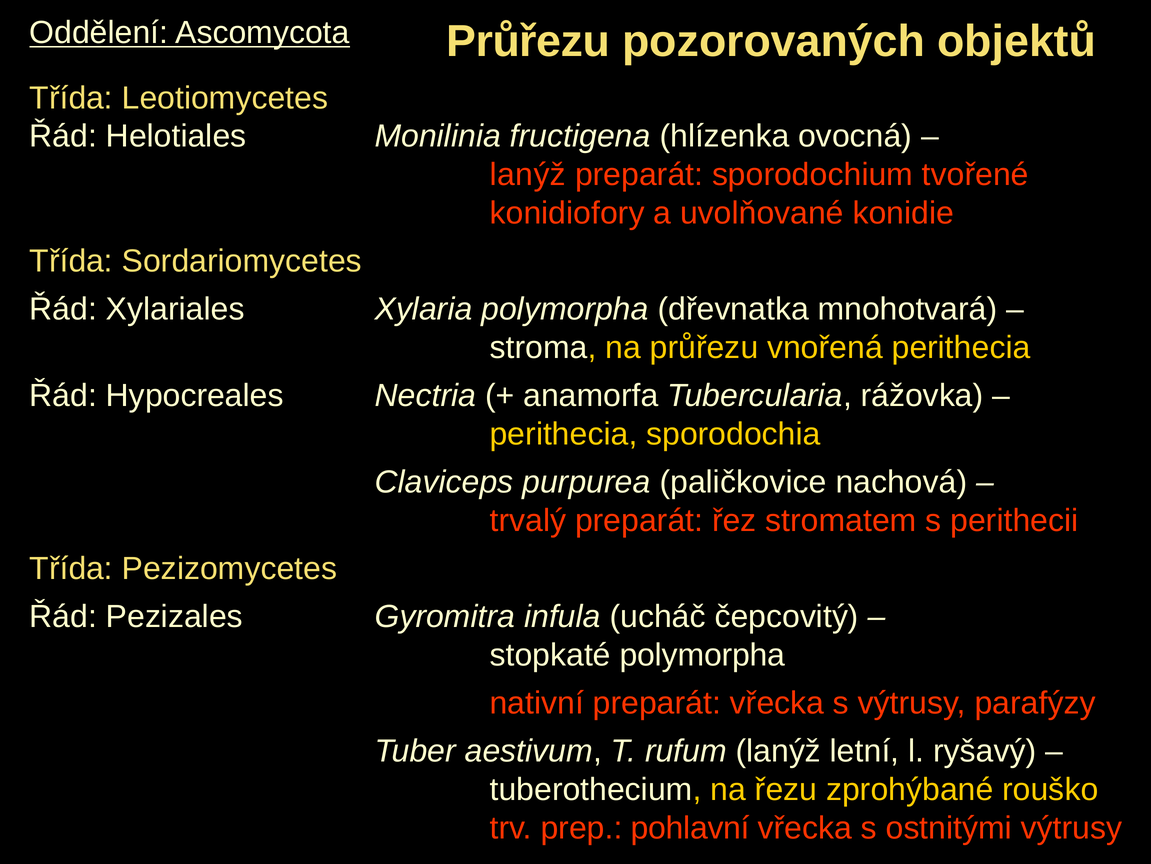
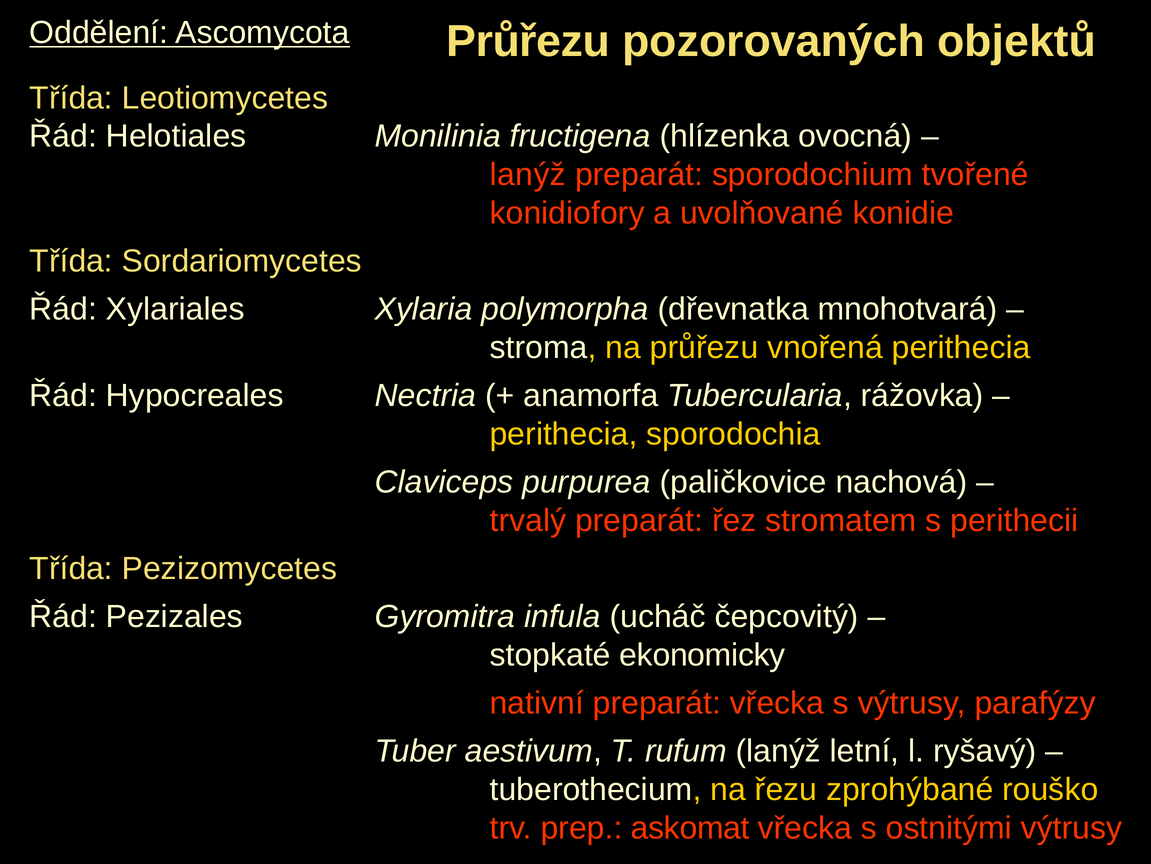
stopkaté polymorpha: polymorpha -> ekonomicky
pohlavní: pohlavní -> askomat
